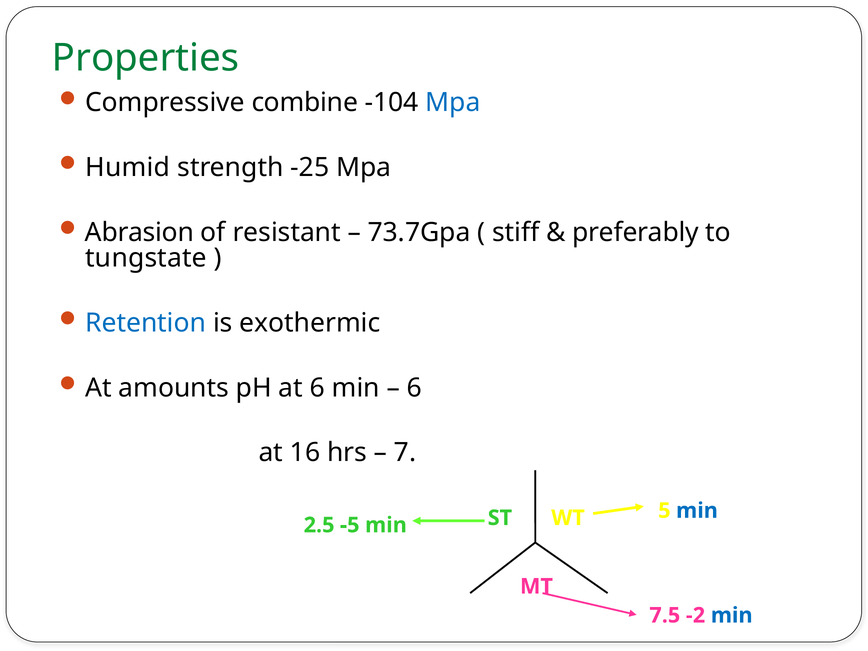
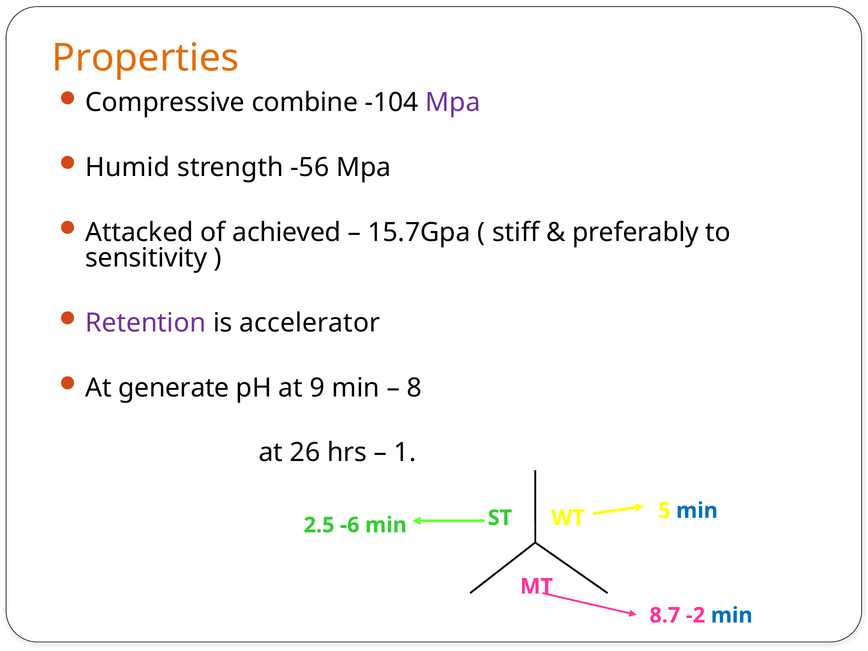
Properties colour: green -> orange
Mpa at (453, 103) colour: blue -> purple
-25: -25 -> -56
Abrasion: Abrasion -> Attacked
resistant: resistant -> achieved
73.7Gpa: 73.7Gpa -> 15.7Gpa
tungstate: tungstate -> sensitivity
Retention colour: blue -> purple
exothermic: exothermic -> accelerator
amounts: amounts -> generate
at 6: 6 -> 9
6 at (414, 388): 6 -> 8
16: 16 -> 26
7: 7 -> 1
-5: -5 -> -6
7.5: 7.5 -> 8.7
